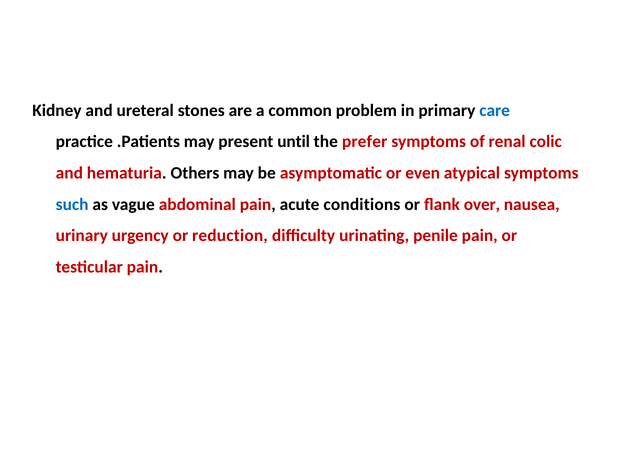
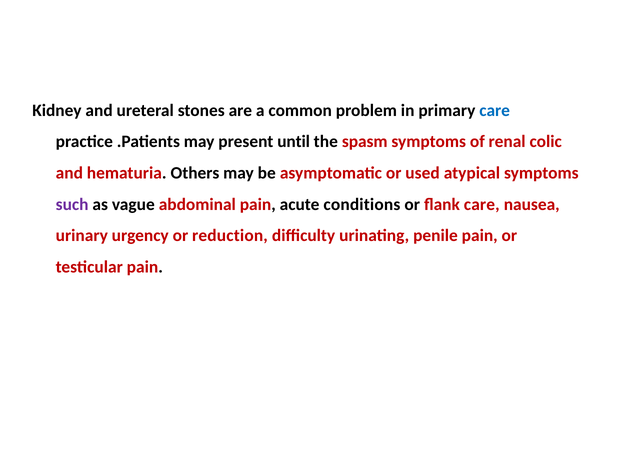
prefer: prefer -> spasm
even: even -> used
such colour: blue -> purple
flank over: over -> care
